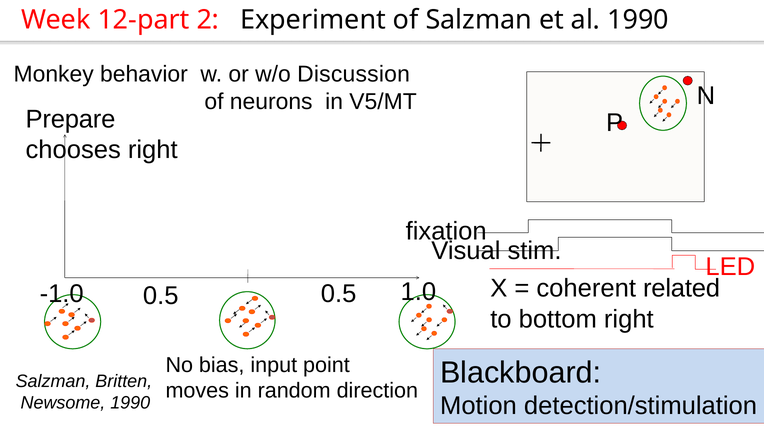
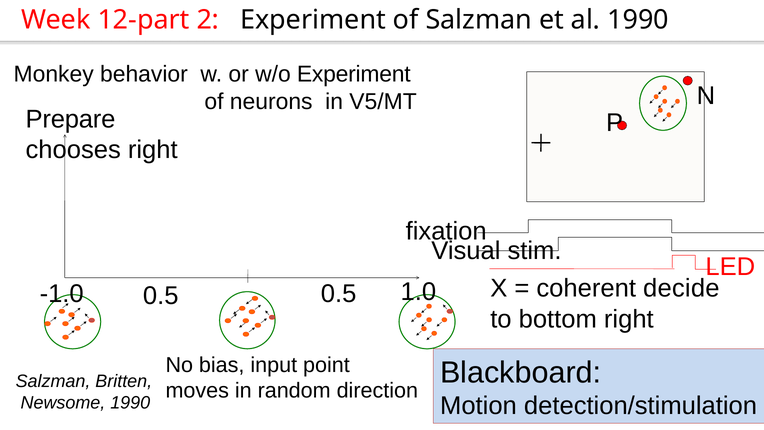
w/o Discussion: Discussion -> Experiment
related: related -> decide
